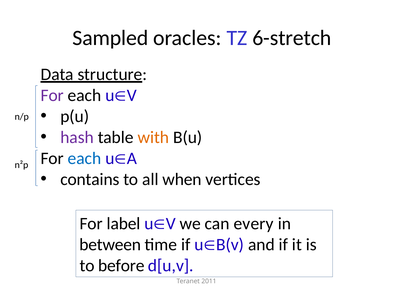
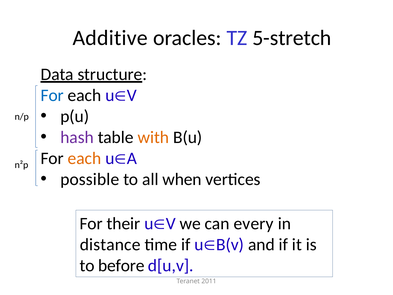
Sampled: Sampled -> Additive
6-stretch: 6-stretch -> 5-stretch
For at (52, 95) colour: purple -> blue
each at (84, 158) colour: blue -> orange
contains: contains -> possible
label: label -> their
between: between -> distance
